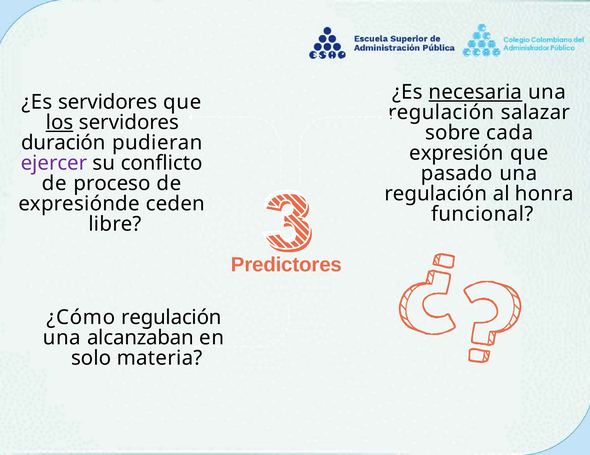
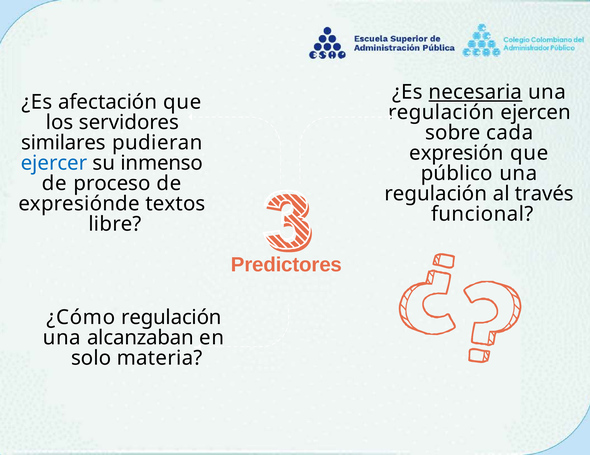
¿Es servidores: servidores -> afectación
salazar: salazar -> ejercen
los underline: present -> none
duración: duración -> similares
ejercer colour: purple -> blue
conflicto: conflicto -> inmenso
pasado: pasado -> público
honra: honra -> través
ceden: ceden -> textos
